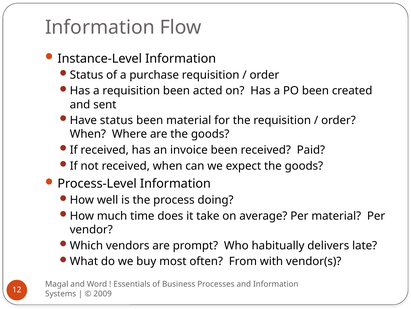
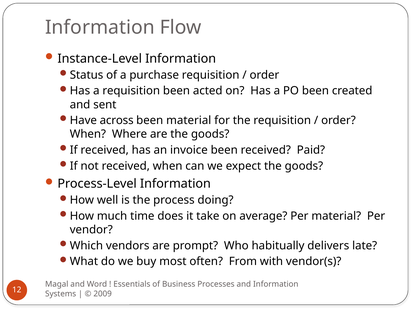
Have status: status -> across
